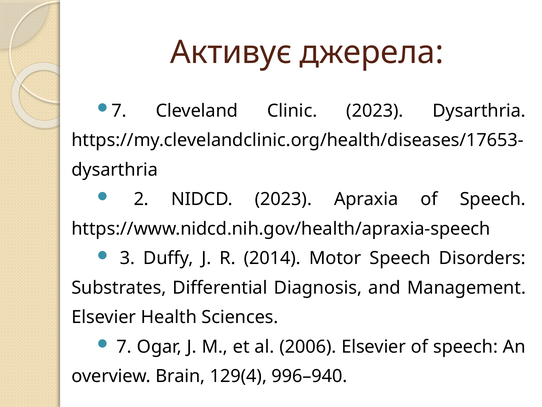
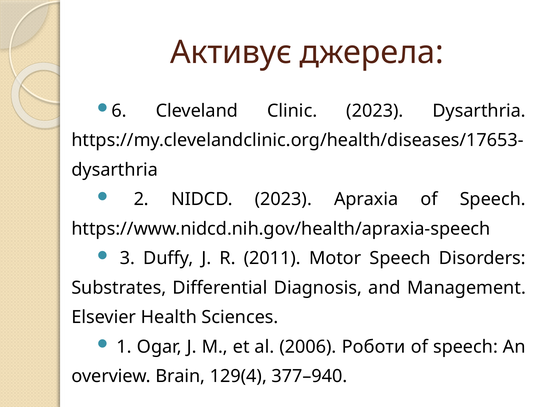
7 at (119, 111): 7 -> 6
2014: 2014 -> 2011
7 at (124, 346): 7 -> 1
2006 Elsevier: Elsevier -> Роботи
996–940: 996–940 -> 377–940
